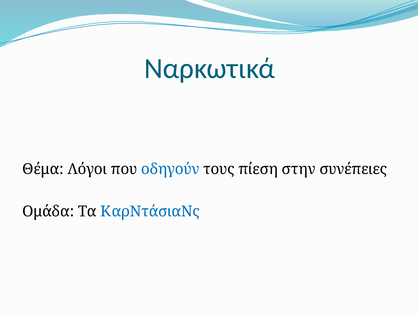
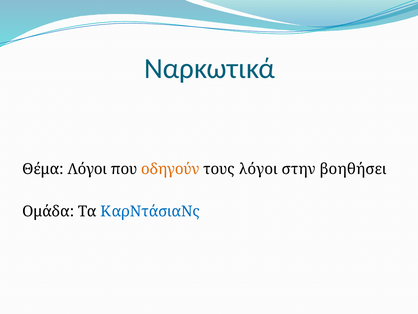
οδηγούν colour: blue -> orange
τους πίεση: πίεση -> λόγοι
συνέπειες: συνέπειες -> βοηθήσει
